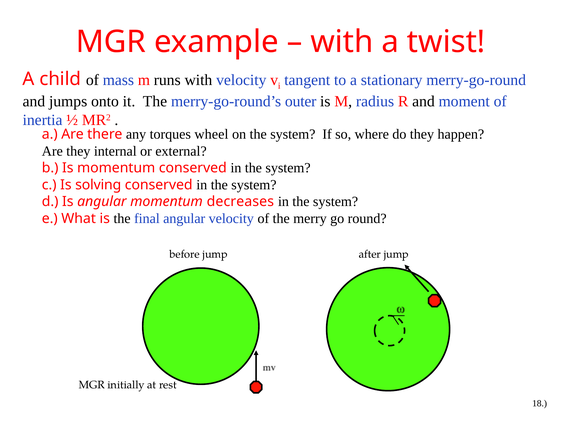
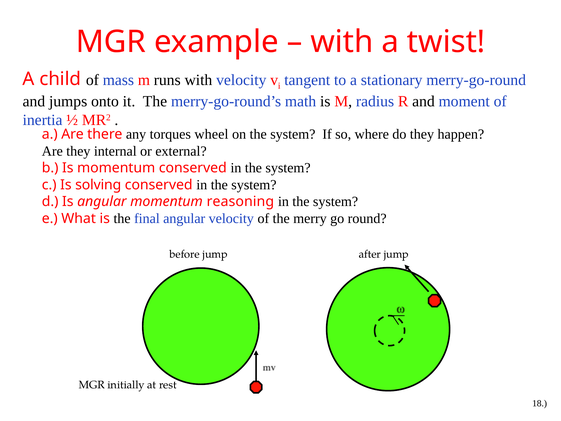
outer: outer -> math
decreases: decreases -> reasoning
